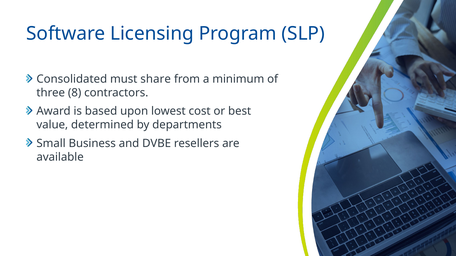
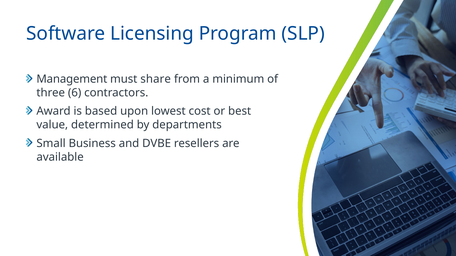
Consolidated: Consolidated -> Management
8: 8 -> 6
